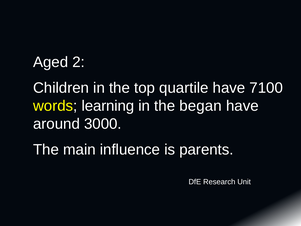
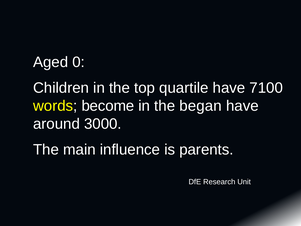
2: 2 -> 0
learning: learning -> become
